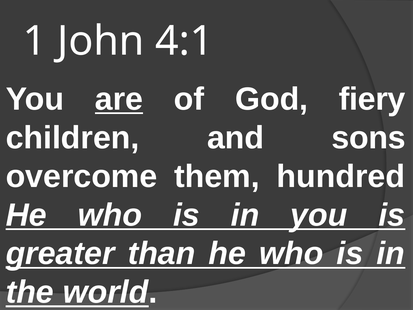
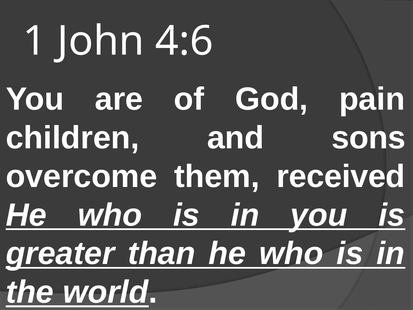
4:1: 4:1 -> 4:6
are underline: present -> none
fiery: fiery -> pain
hundred: hundred -> received
